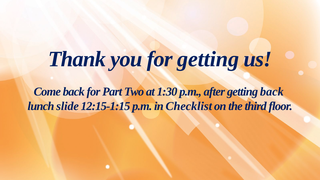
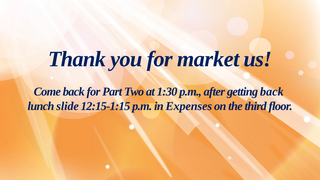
for getting: getting -> market
Checklist: Checklist -> Expenses
